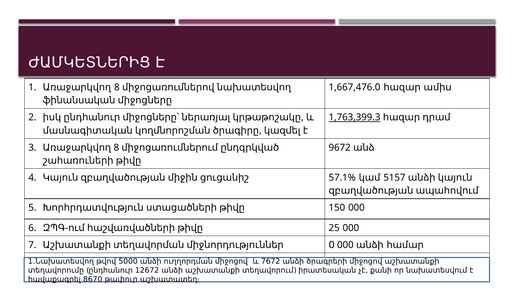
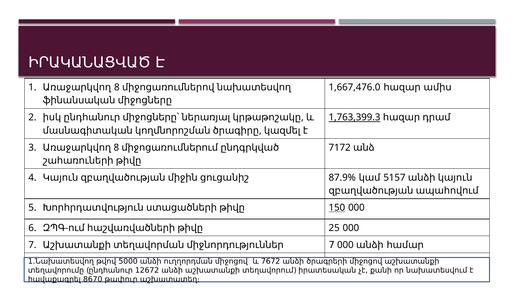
ԺԱՄԿԵՏՆԵՐԻՑ: ԺԱՄԿԵՏՆԵՐԻՑ -> ԻՐԱԿԱՆԱՑՎԱԾ
9672: 9672 -> 7172
57.1%: 57.1% -> 87.9%
150 underline: none -> present
միջնորդություններ 0: 0 -> 7
